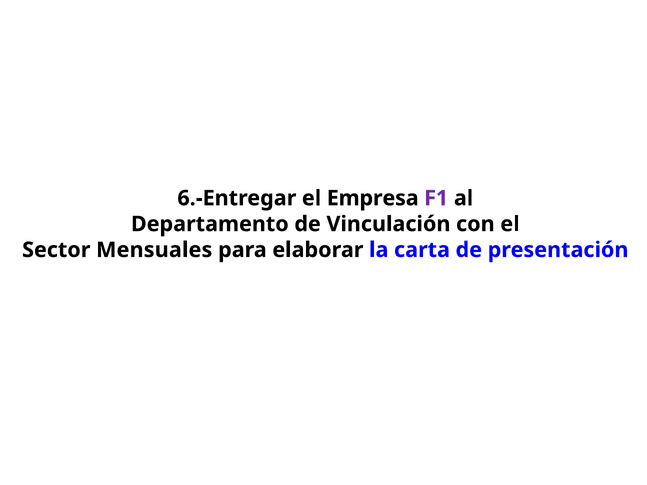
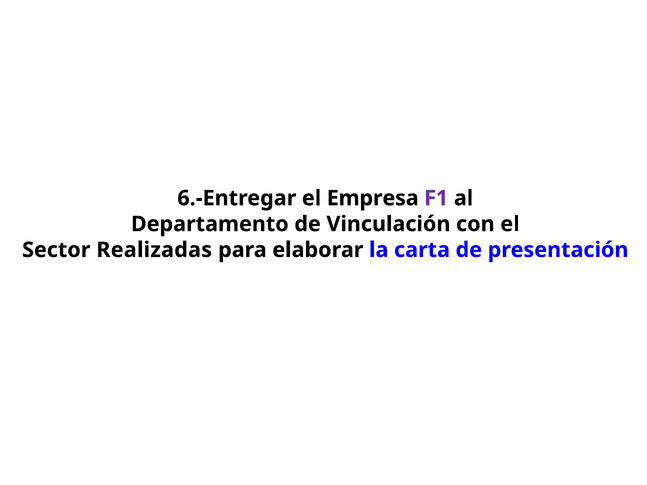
Mensuales: Mensuales -> Realizadas
